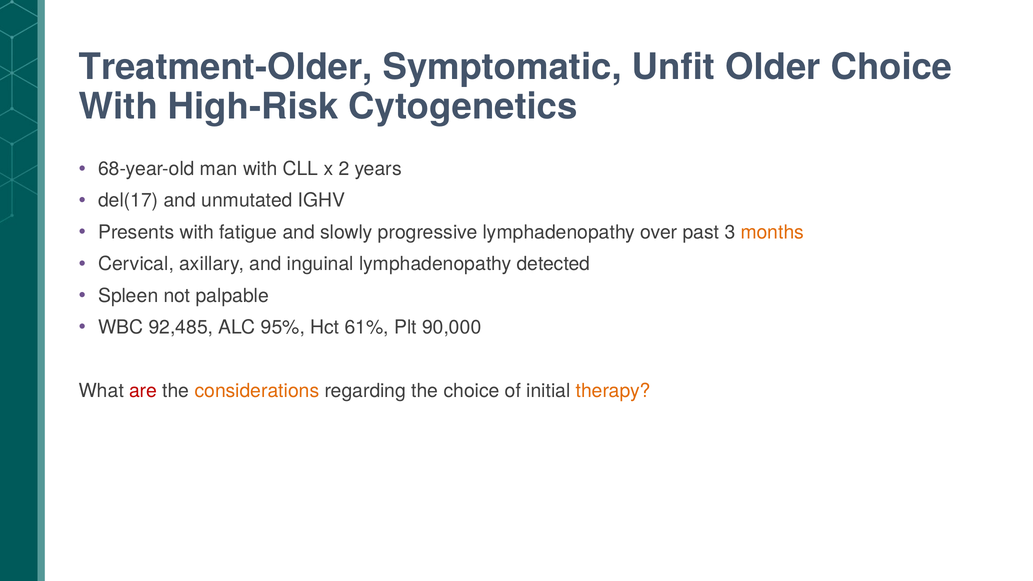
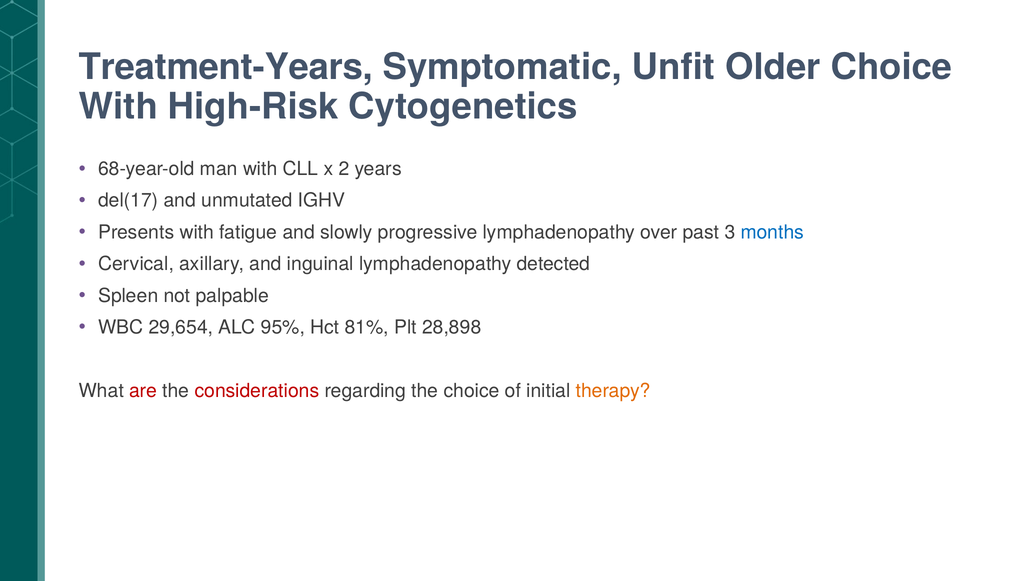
Treatment-Older: Treatment-Older -> Treatment-Years
months colour: orange -> blue
92,485: 92,485 -> 29,654
61%: 61% -> 81%
90,000: 90,000 -> 28,898
considerations colour: orange -> red
